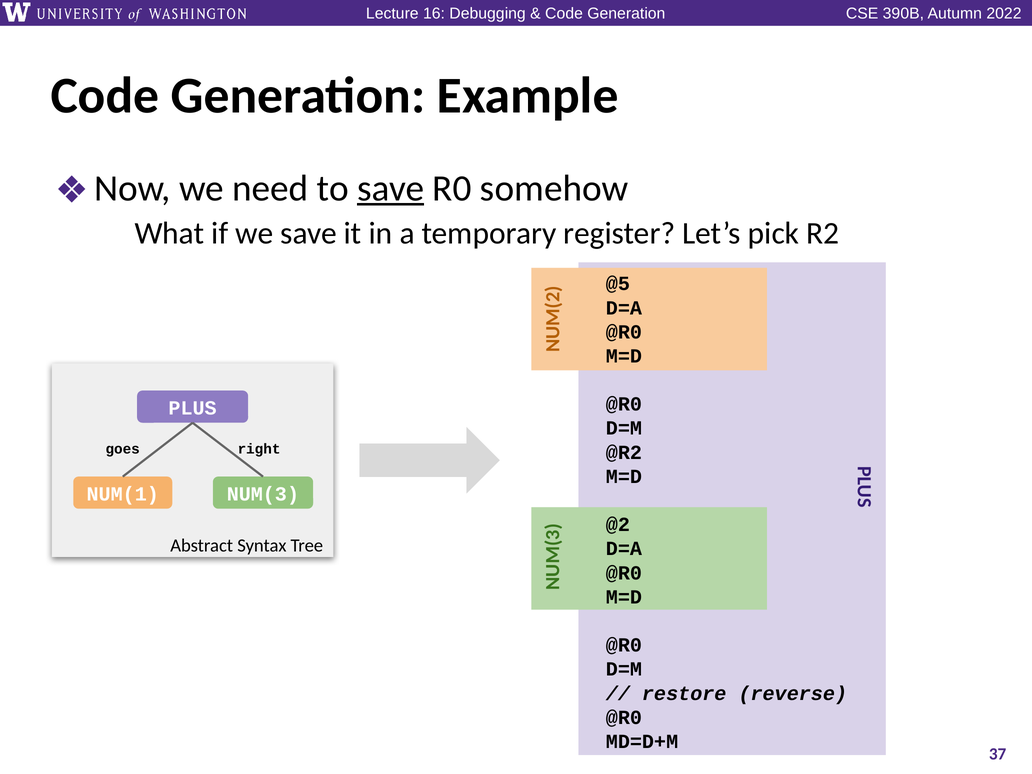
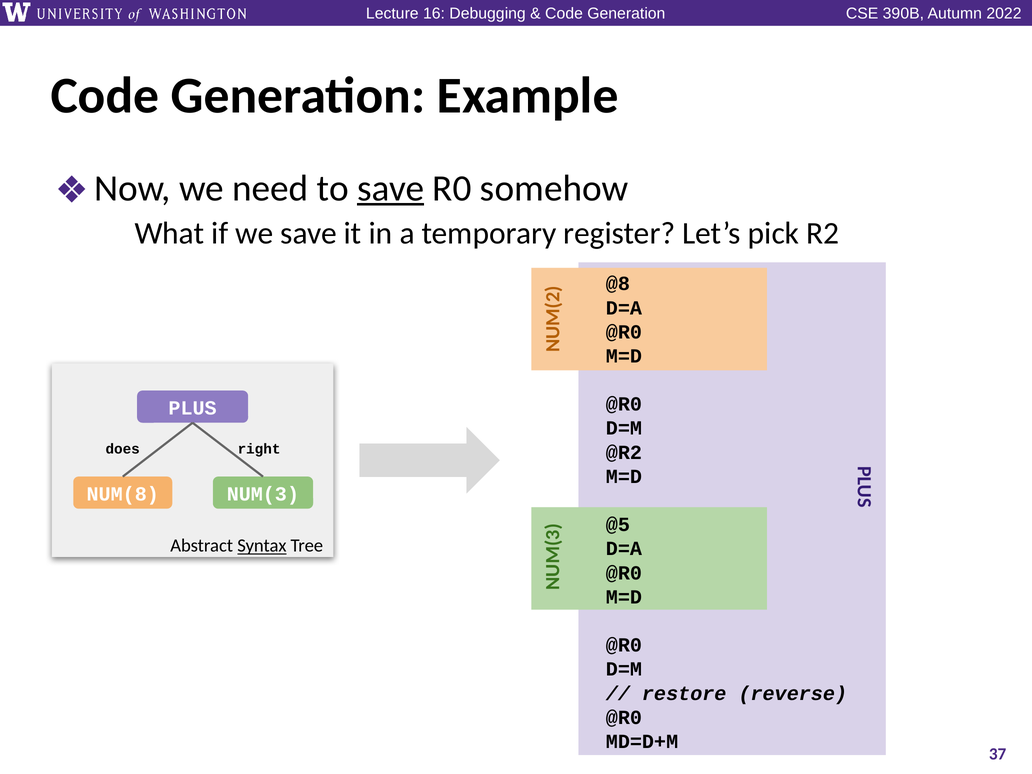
@5: @5 -> @8
goes: goes -> does
NUM(1: NUM(1 -> NUM(8
@2: @2 -> @5
Syntax underline: none -> present
